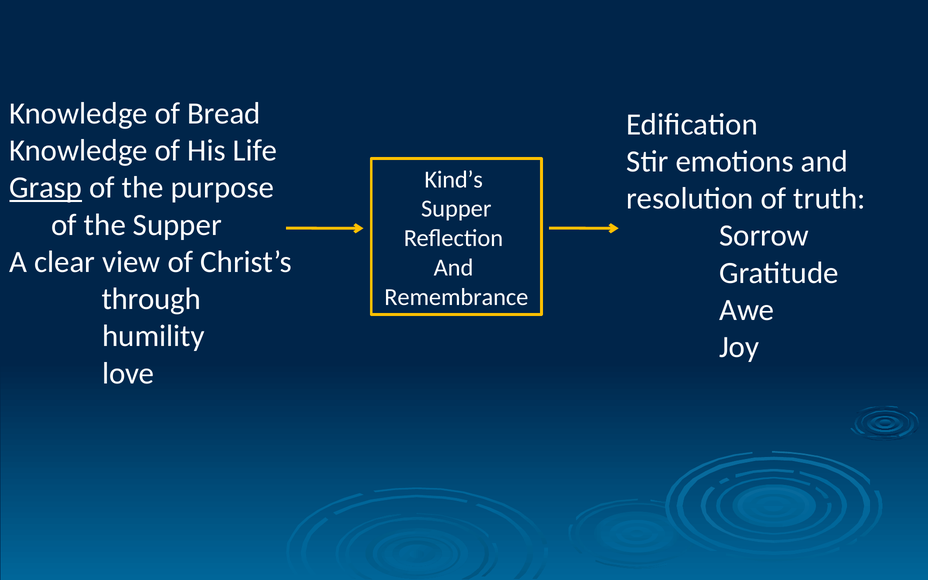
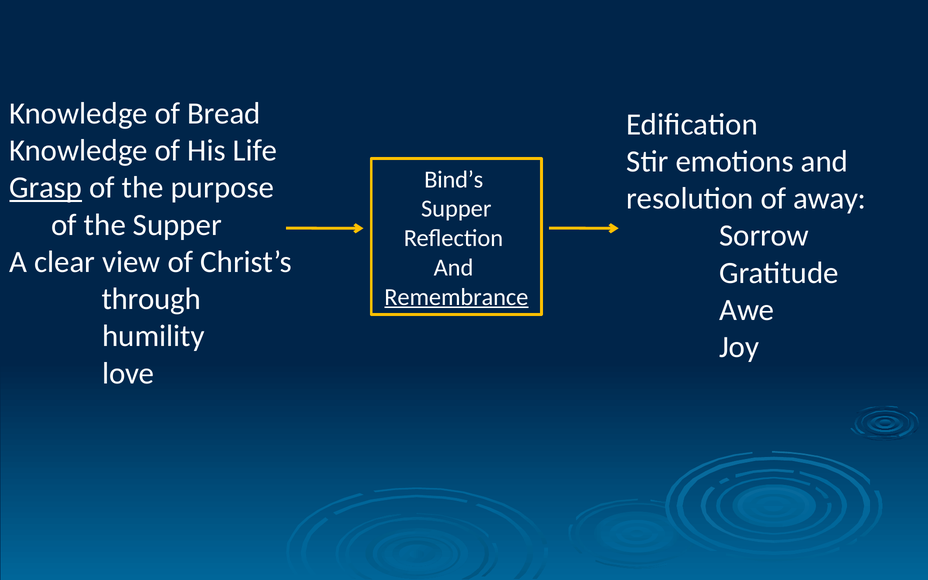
Kind’s: Kind’s -> Bind’s
truth: truth -> away
Remembrance underline: none -> present
